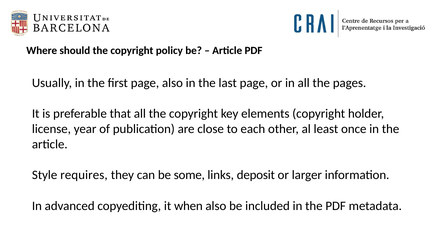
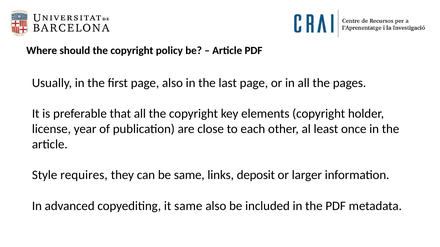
be some: some -> same
it when: when -> same
